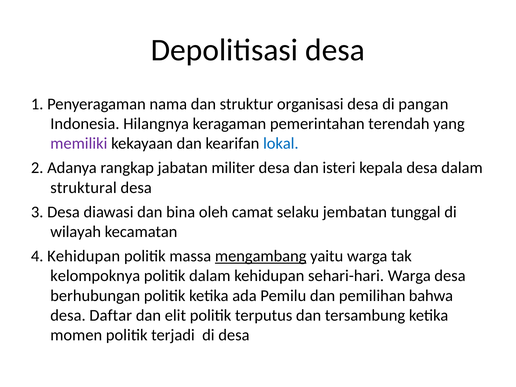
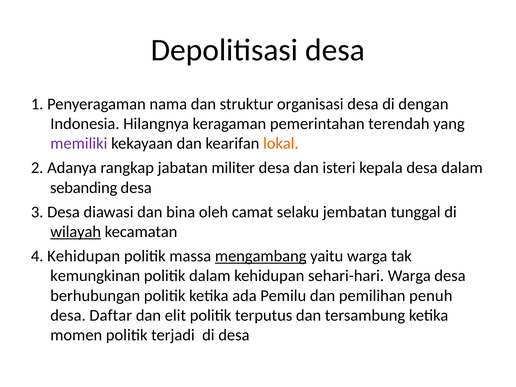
pangan: pangan -> dengan
lokal colour: blue -> orange
struktural: struktural -> sebanding
wilayah underline: none -> present
kelompoknya: kelompoknya -> kemungkinan
bahwa: bahwa -> penuh
